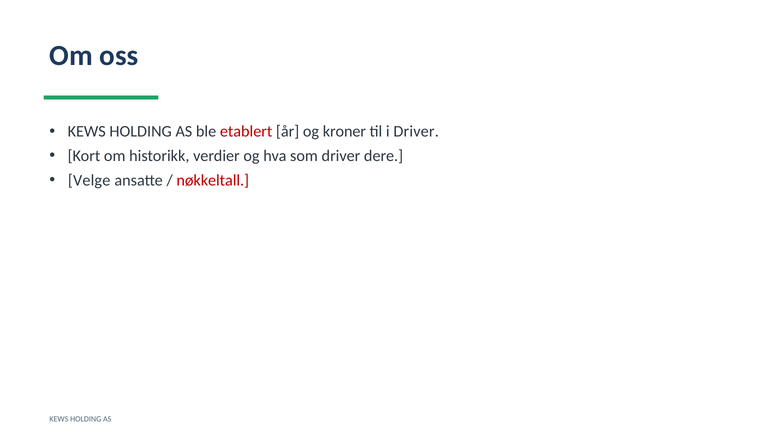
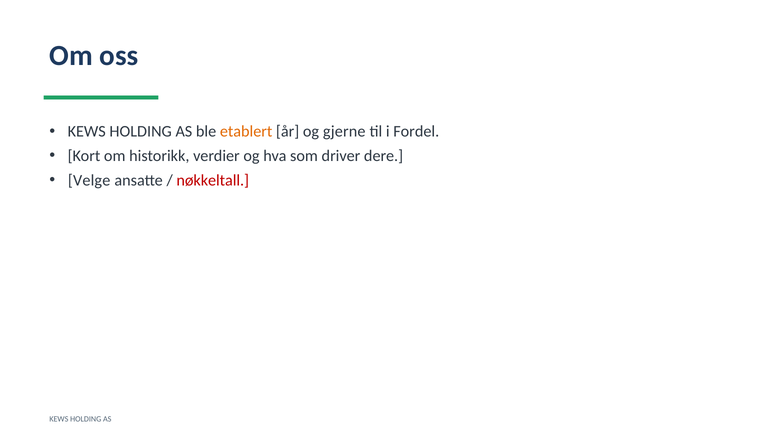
etablert colour: red -> orange
kroner: kroner -> gjerne
i Driver: Driver -> Fordel
